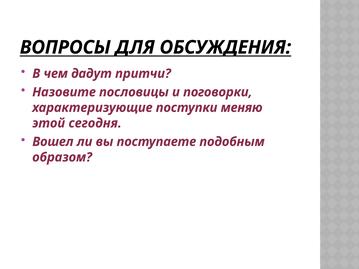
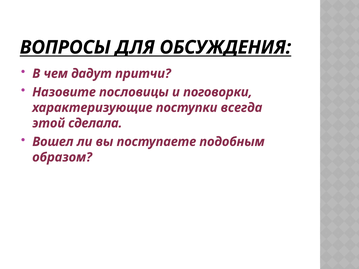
меняю: меняю -> всегда
сегодня: сегодня -> сделала
